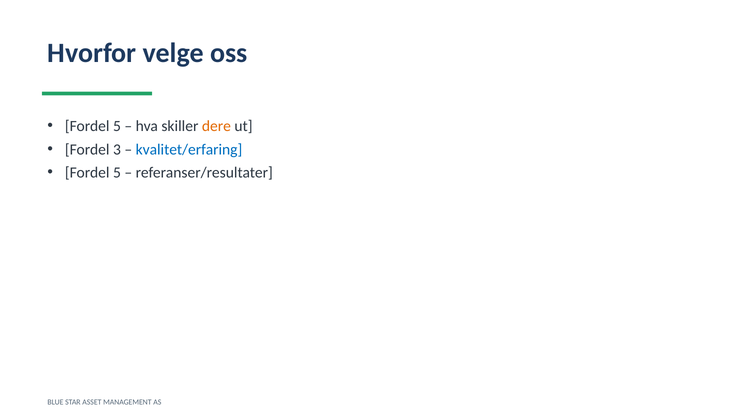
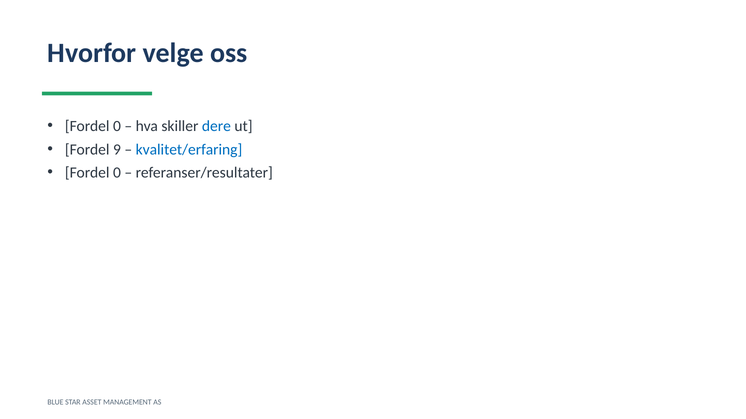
5 at (117, 126): 5 -> 0
dere colour: orange -> blue
3: 3 -> 9
5 at (117, 173): 5 -> 0
